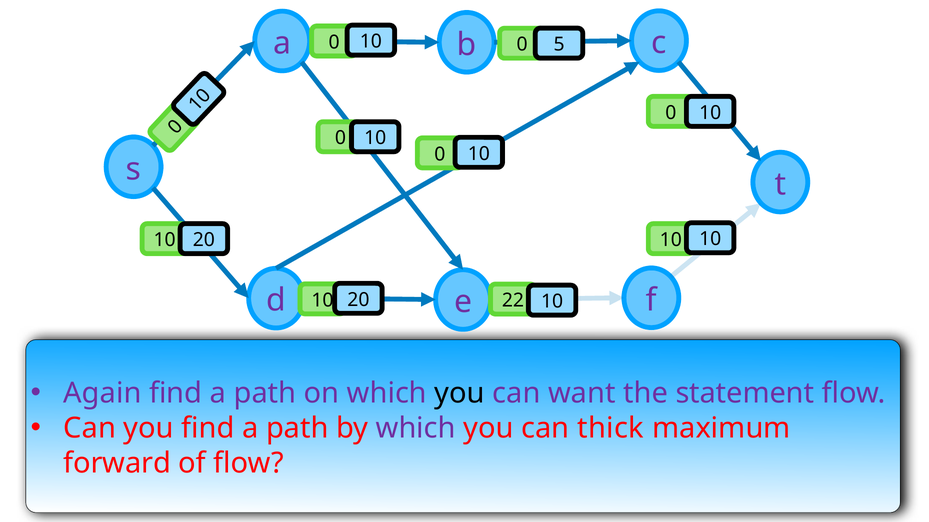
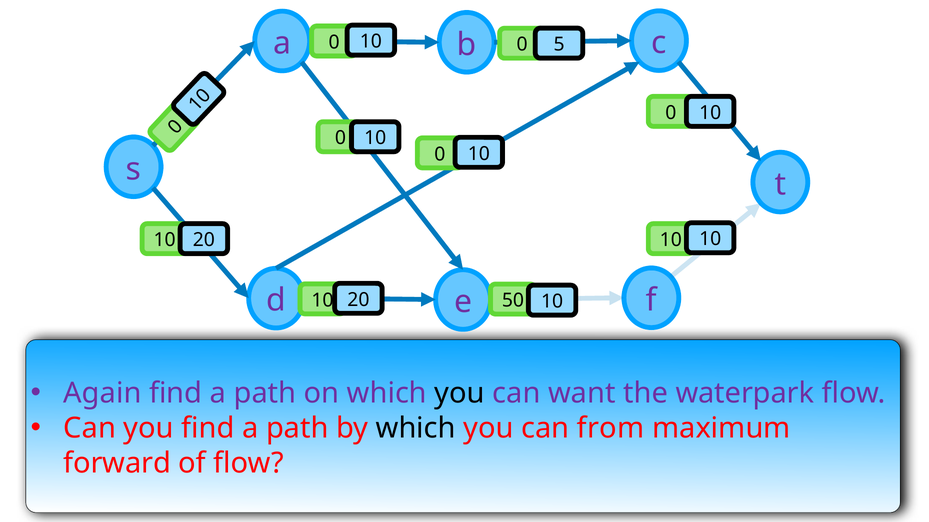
22: 22 -> 50
statement: statement -> waterpark
which at (416, 429) colour: purple -> black
thick: thick -> from
